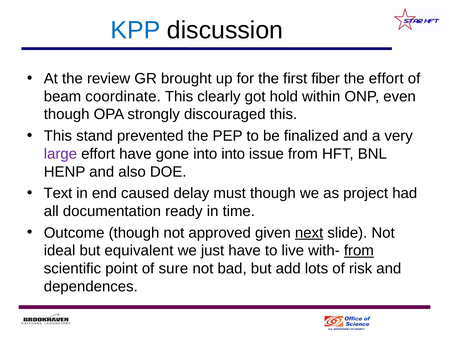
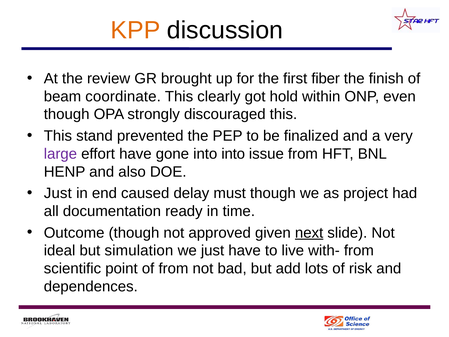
KPP colour: blue -> orange
the effort: effort -> finish
Text at (58, 193): Text -> Just
equivalent: equivalent -> simulation
from at (359, 251) underline: present -> none
of sure: sure -> from
